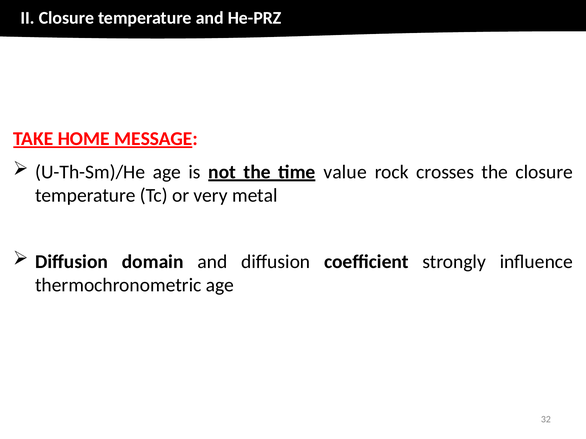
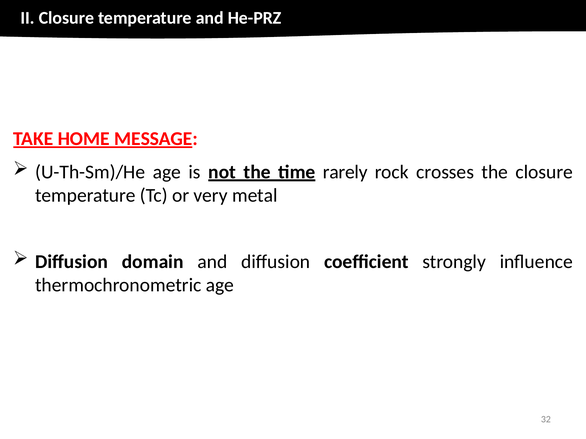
value: value -> rarely
